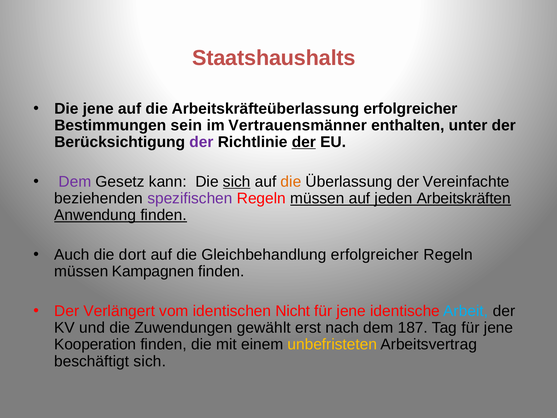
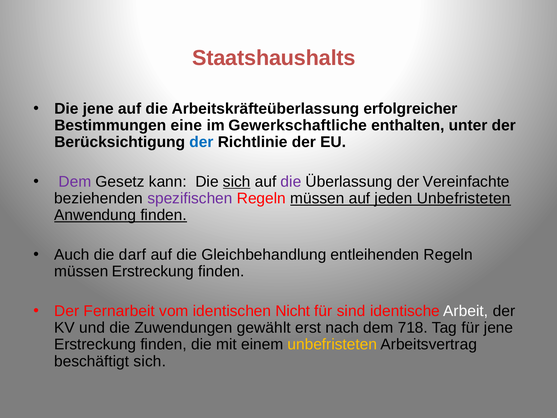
sein: sein -> eine
Vertrauensmänner: Vertrauensmänner -> Gewerkschaftliche
der at (201, 142) colour: purple -> blue
der at (304, 142) underline: present -> none
die at (291, 182) colour: orange -> purple
jeden Arbeitskräften: Arbeitskräften -> Unbefristeten
dort: dort -> darf
Gleichbehandlung erfolgreicher: erfolgreicher -> entleihenden
müssen Kampagnen: Kampagnen -> Erstreckung
Verlängert: Verlängert -> Fernarbeit
jene at (351, 311): jene -> sind
Arbeit colour: light blue -> white
187: 187 -> 718
Kooperation at (95, 344): Kooperation -> Erstreckung
